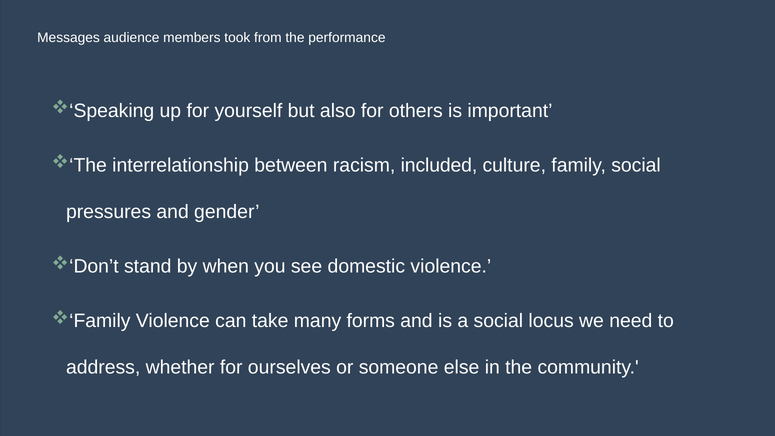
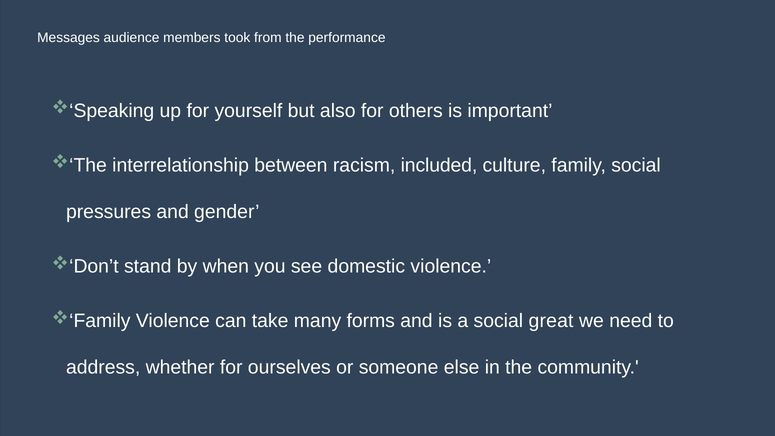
locus: locus -> great
